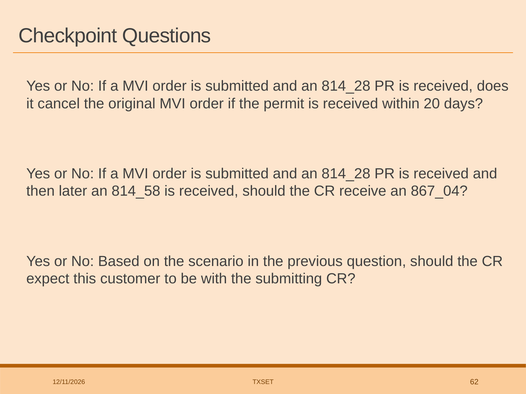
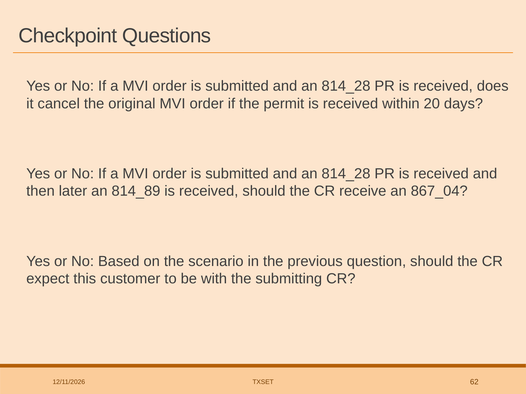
814_58: 814_58 -> 814_89
